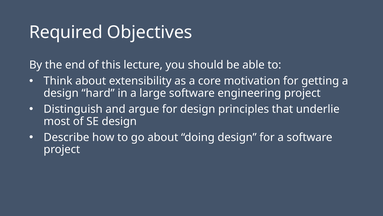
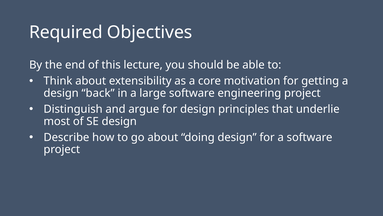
hard: hard -> back
